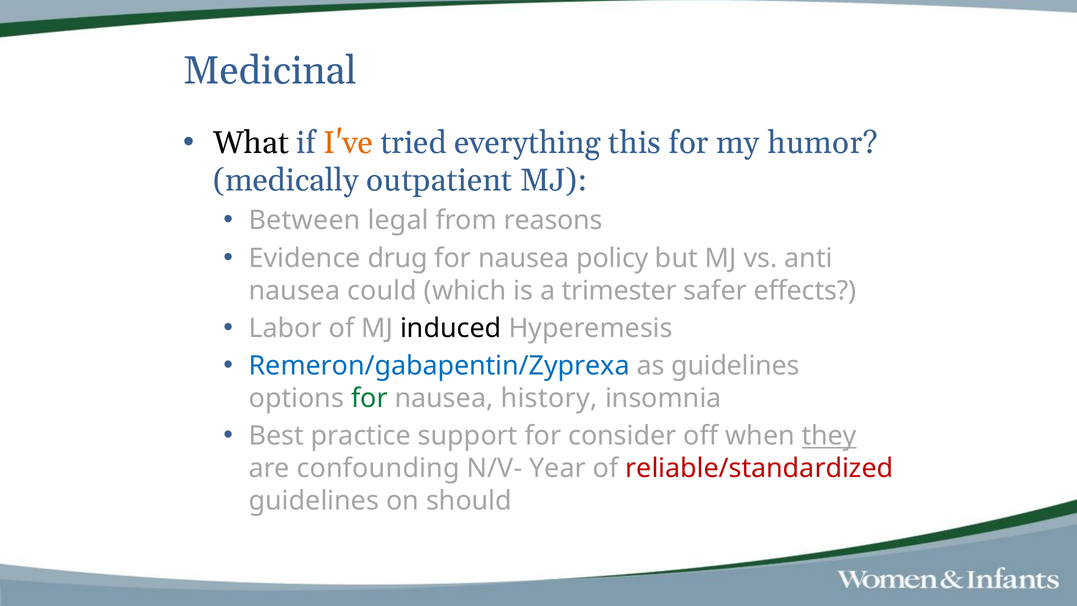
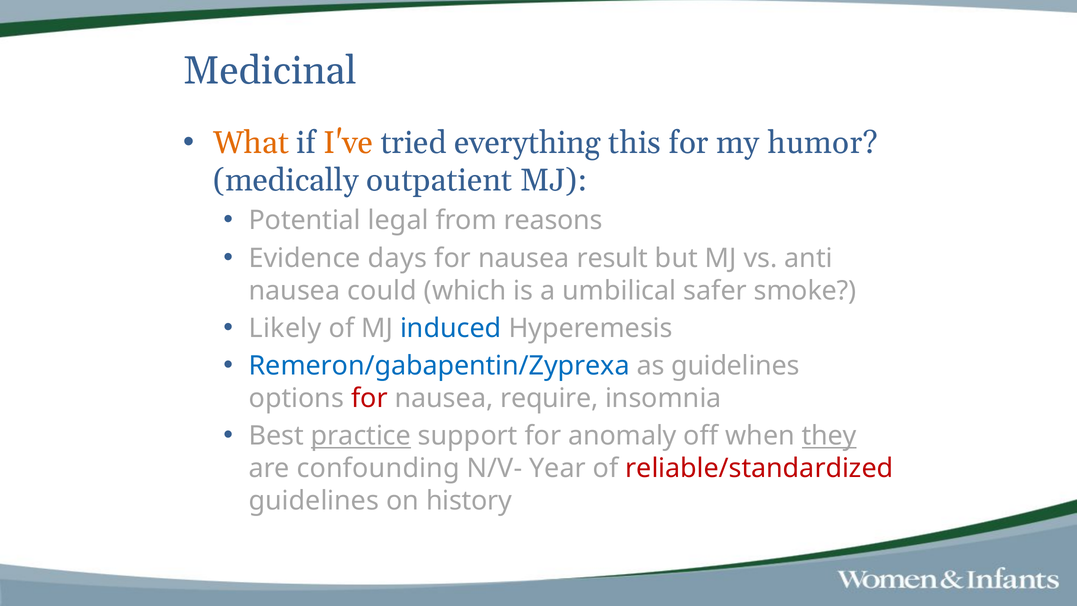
What colour: black -> orange
Between: Between -> Potential
drug: drug -> days
policy: policy -> result
trimester: trimester -> umbilical
effects: effects -> smoke
Labor: Labor -> Likely
induced colour: black -> blue
for at (369, 398) colour: green -> red
history: history -> require
practice underline: none -> present
consider: consider -> anomaly
should: should -> history
